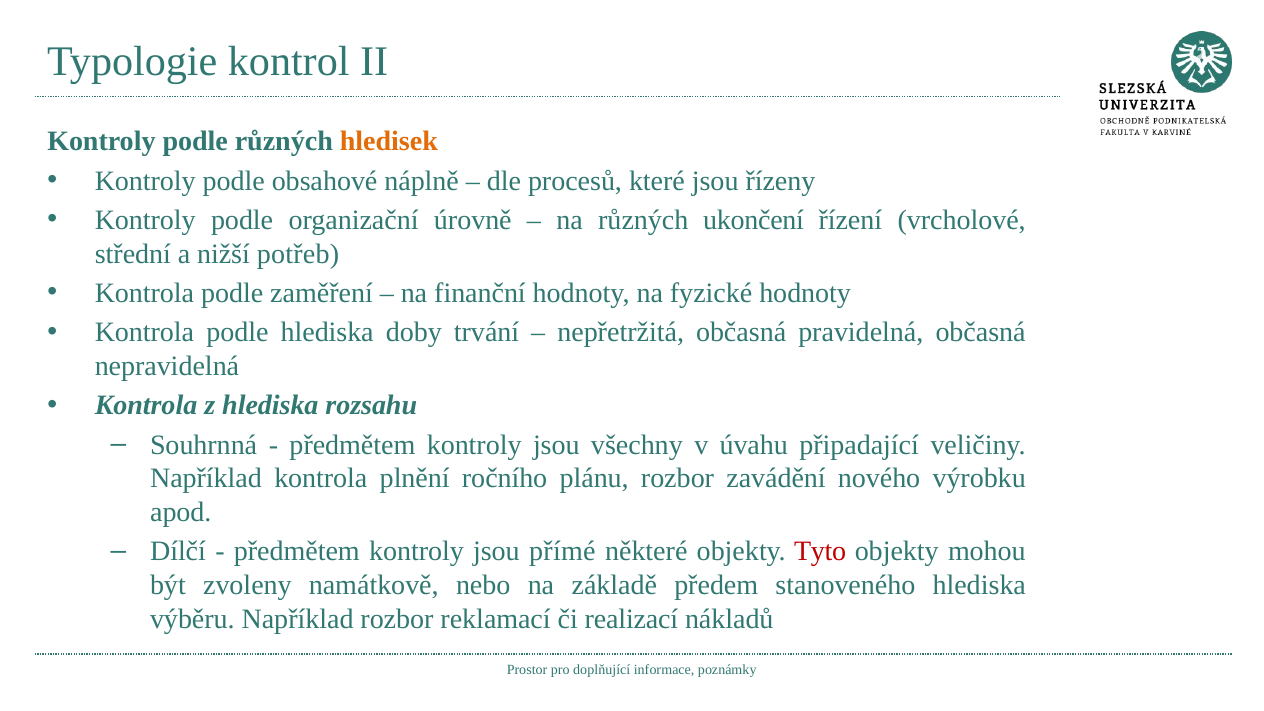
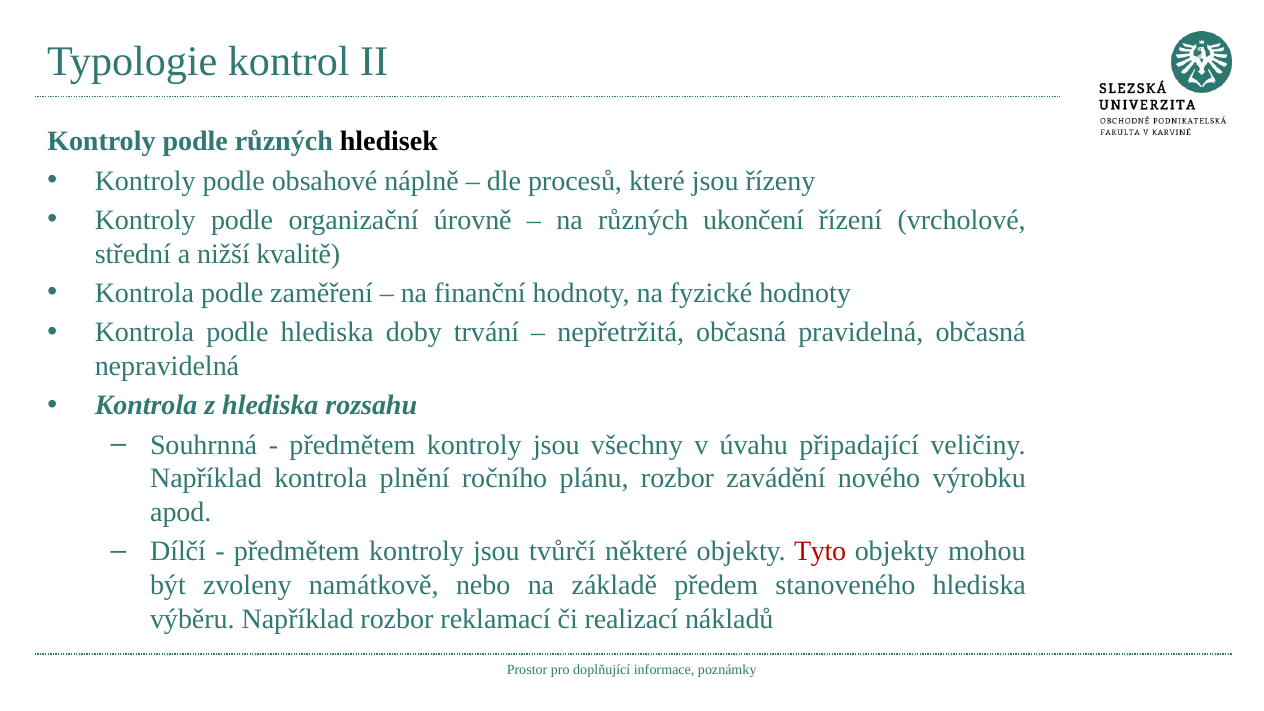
hledisek colour: orange -> black
potřeb: potřeb -> kvalitě
přímé: přímé -> tvůrčí
